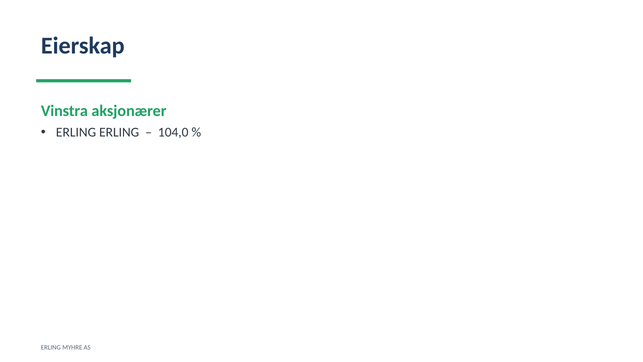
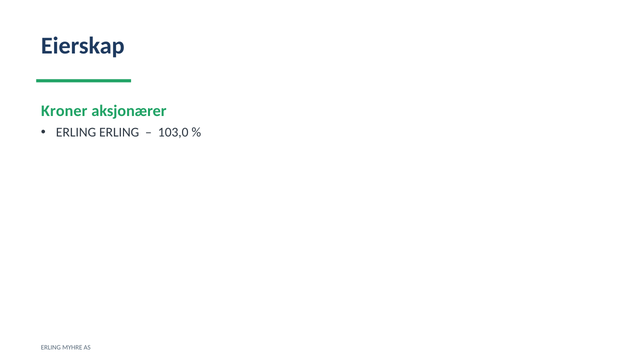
Vinstra: Vinstra -> Kroner
104,0: 104,0 -> 103,0
